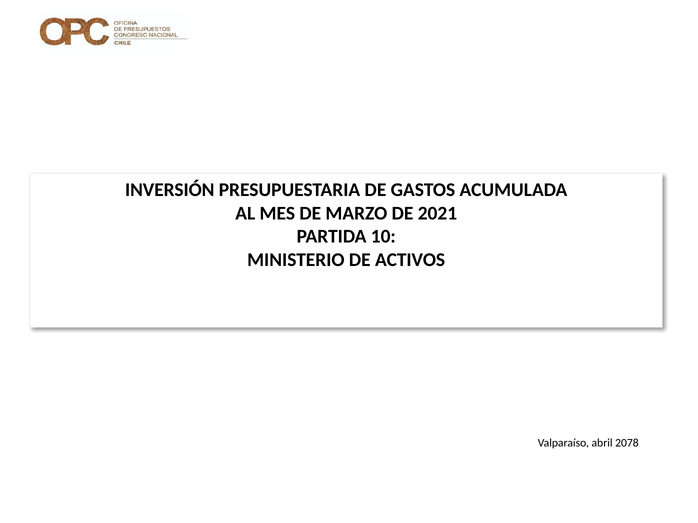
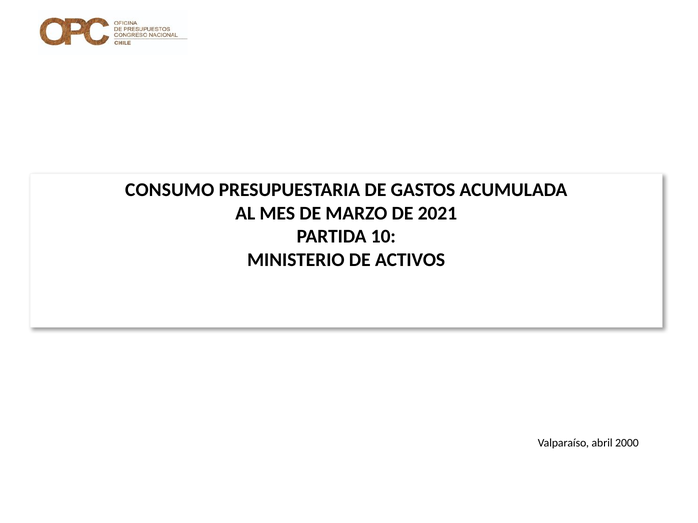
INVERSIÓN: INVERSIÓN -> CONSUMO
2078: 2078 -> 2000
